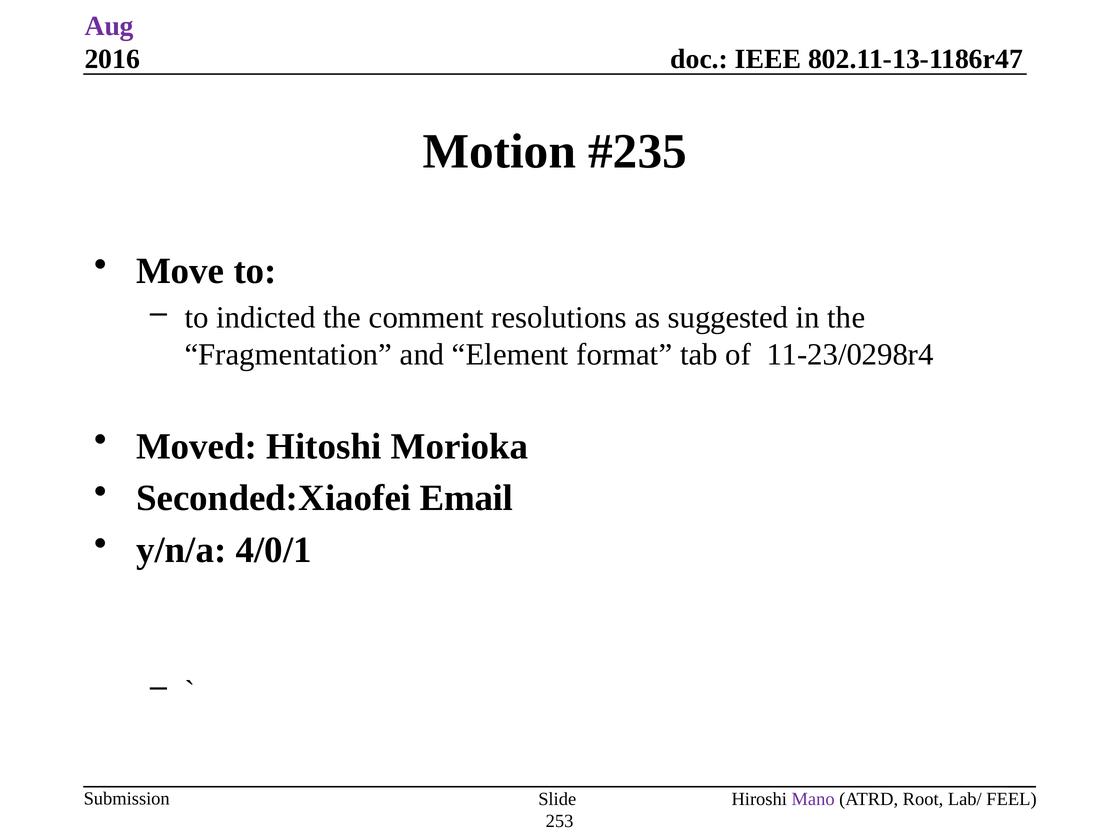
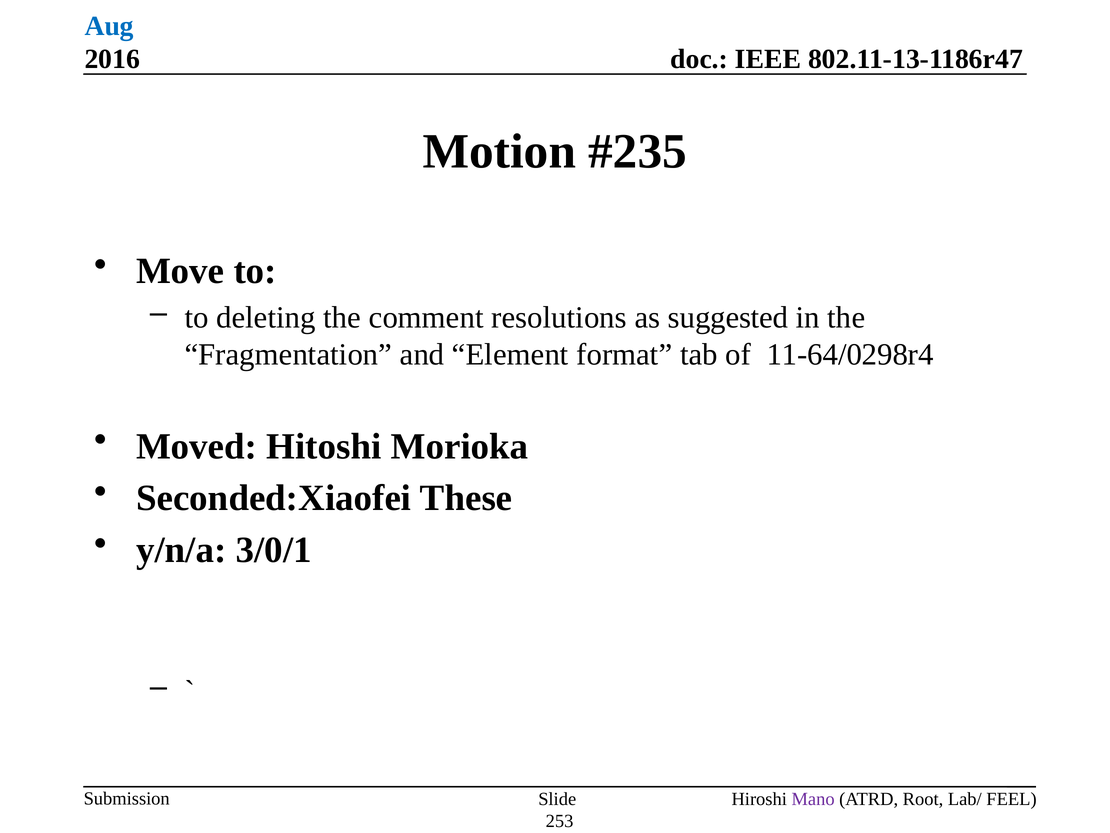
Aug colour: purple -> blue
indicted: indicted -> deleting
11-23/0298r4: 11-23/0298r4 -> 11-64/0298r4
Email: Email -> These
4/0/1: 4/0/1 -> 3/0/1
